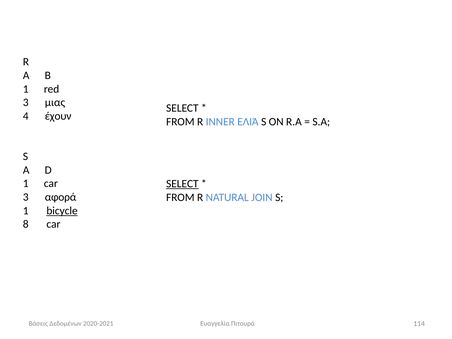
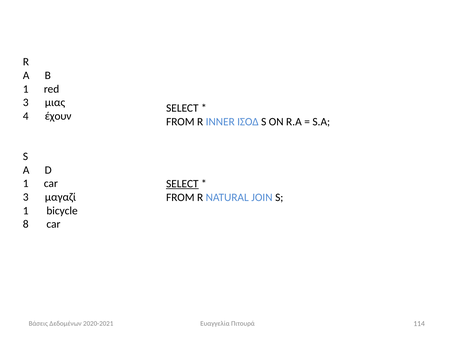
ΕΛΙΆ: ΕΛΙΆ -> ΙΣΟΔ
αφορά: αφορά -> μαγαζί
bicycle underline: present -> none
